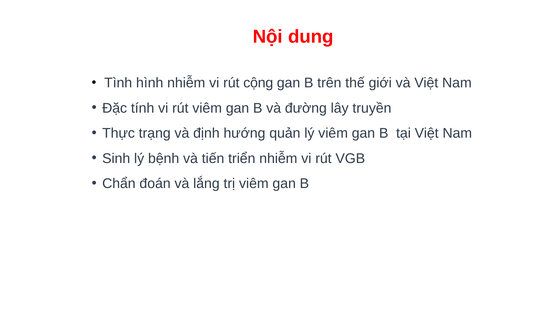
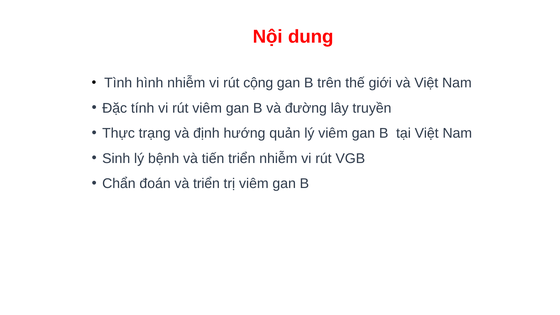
và lắng: lắng -> triển
